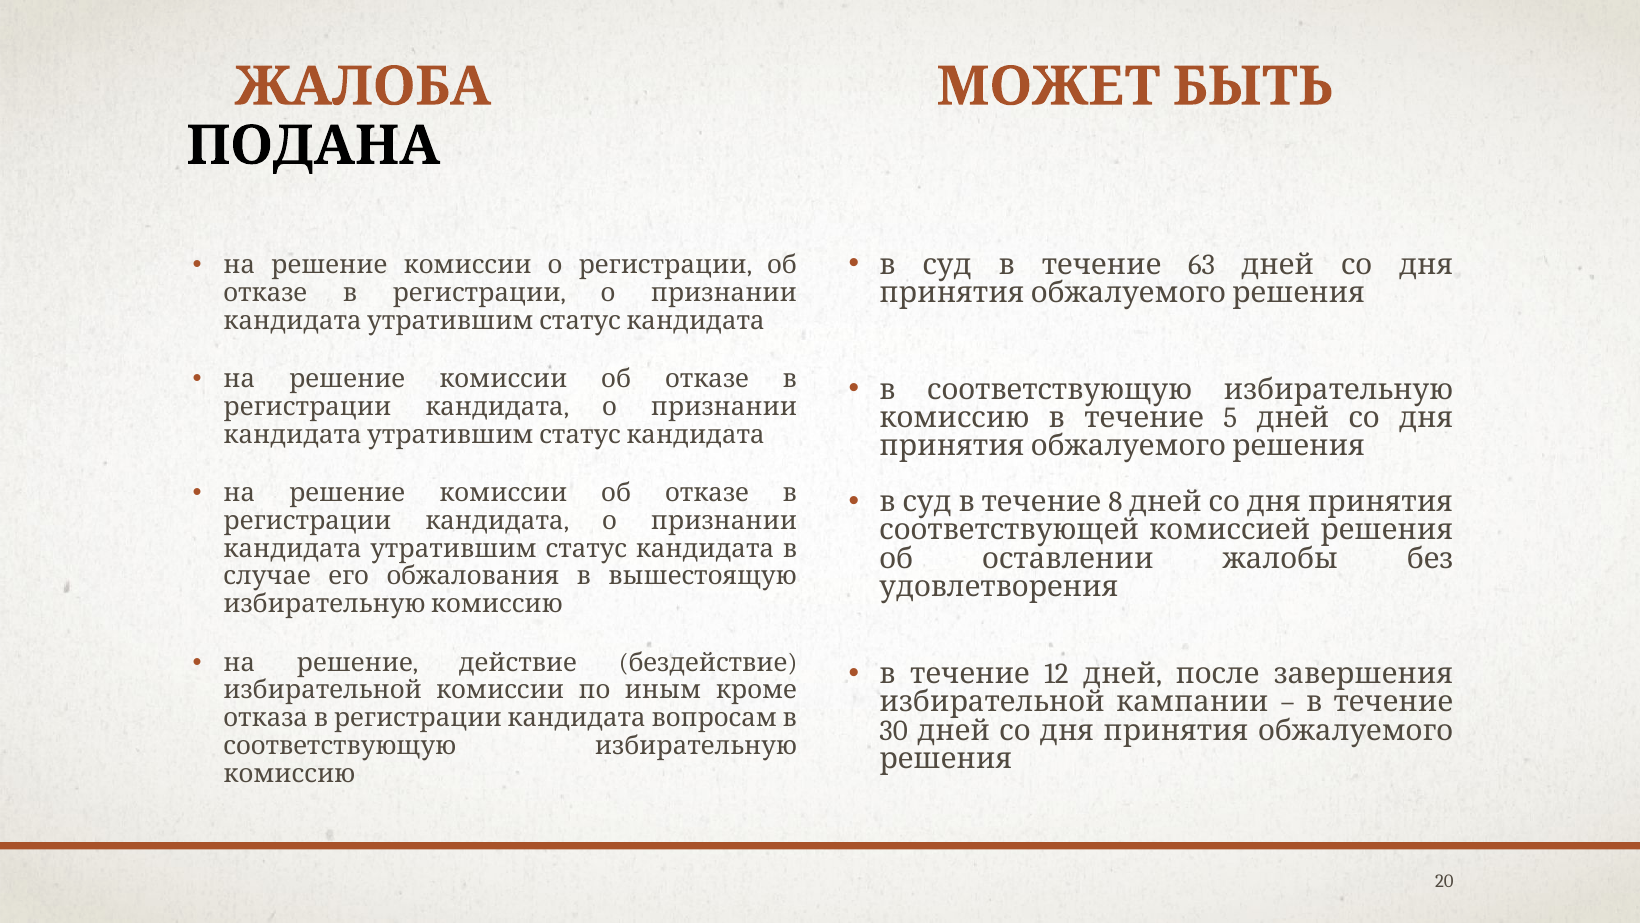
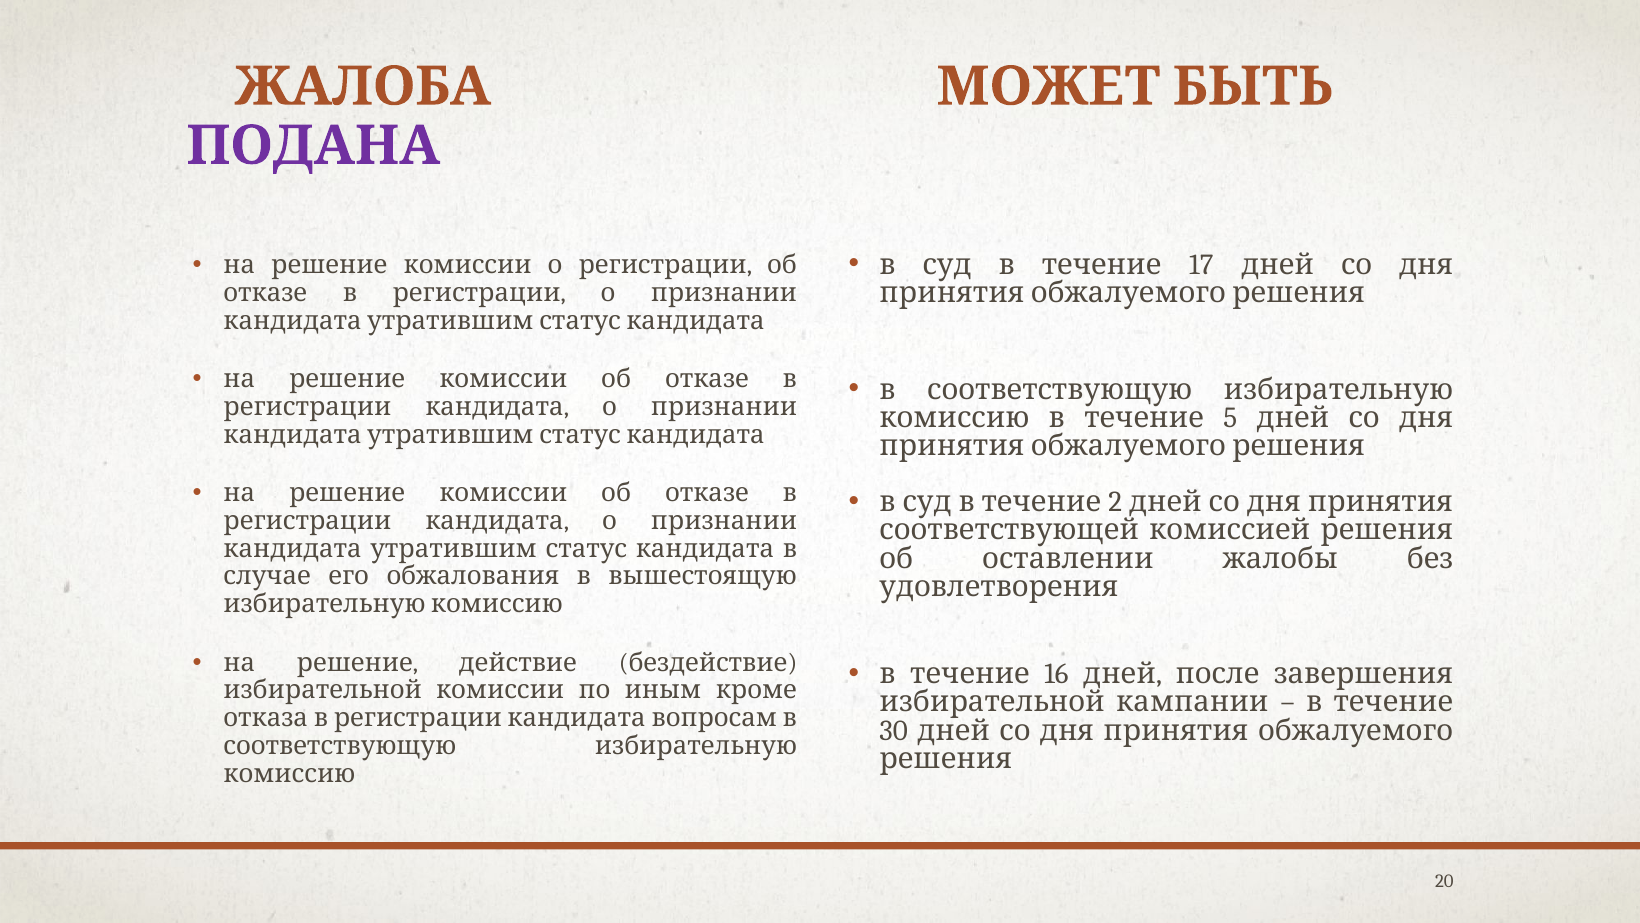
ПОДАНА colour: black -> purple
63: 63 -> 17
8: 8 -> 2
12: 12 -> 16
